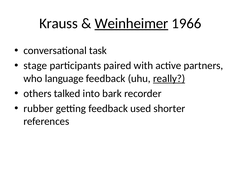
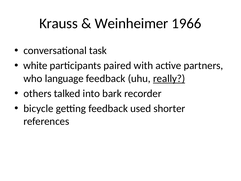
Weinheimer underline: present -> none
stage: stage -> white
rubber: rubber -> bicycle
